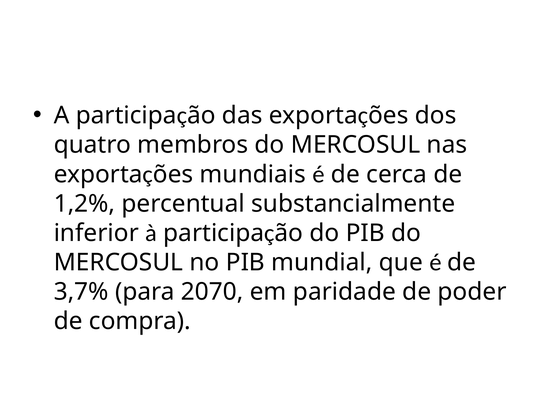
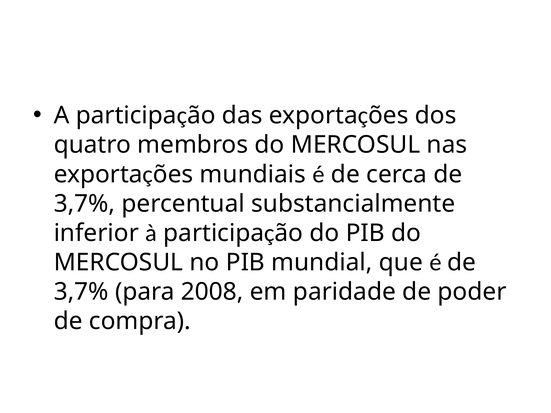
1,2% at (84, 204): 1,2% -> 3,7%
2070: 2070 -> 2008
